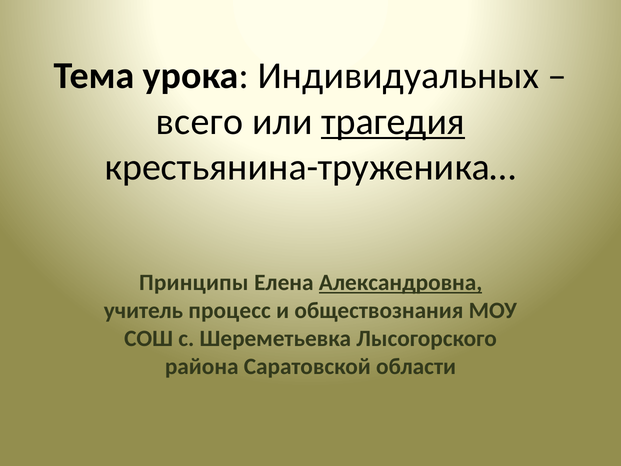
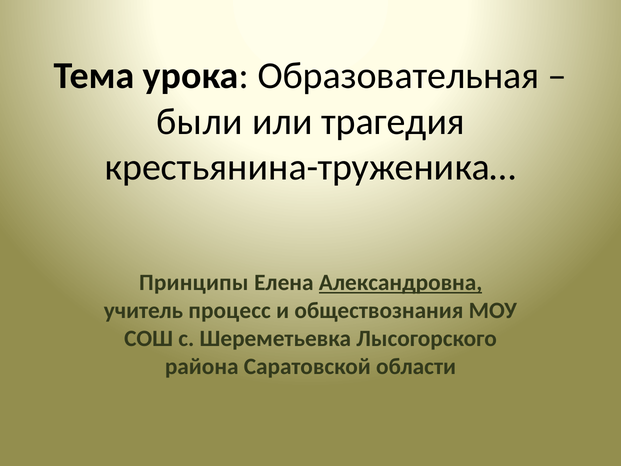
Индивидуальных: Индивидуальных -> Образовательная
всего: всего -> были
трагедия underline: present -> none
